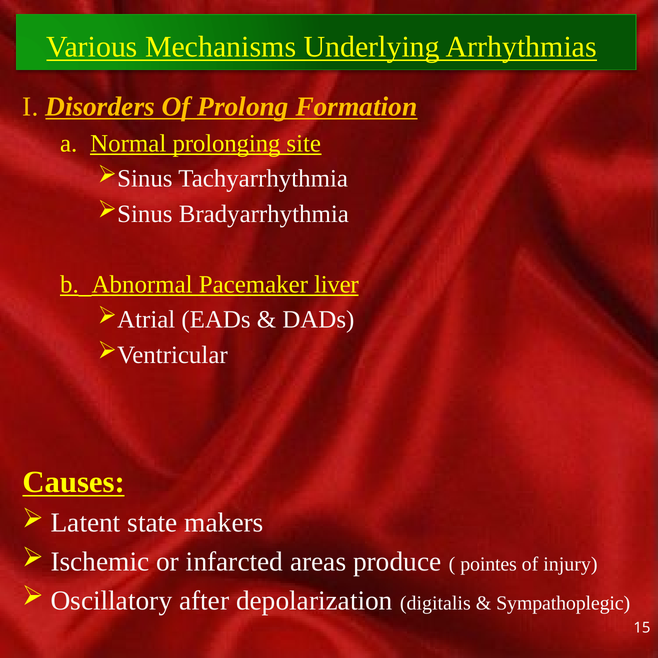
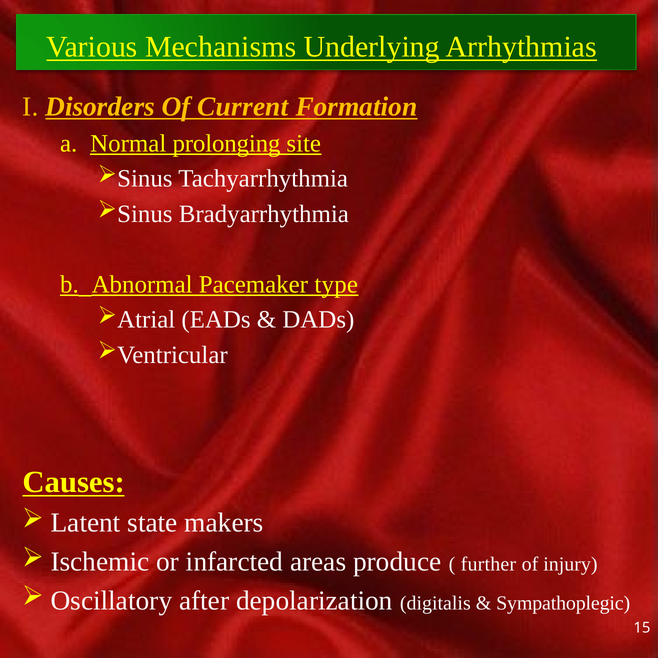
Prolong: Prolong -> Current
liver: liver -> type
pointes: pointes -> further
